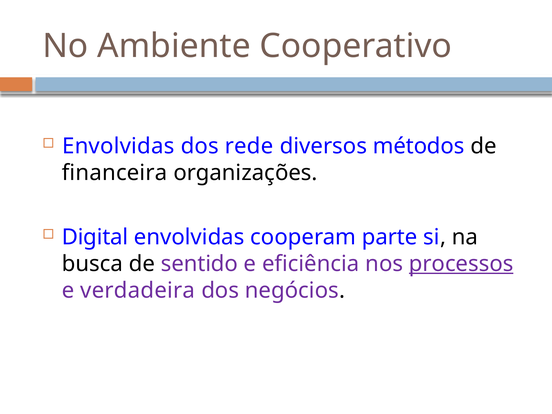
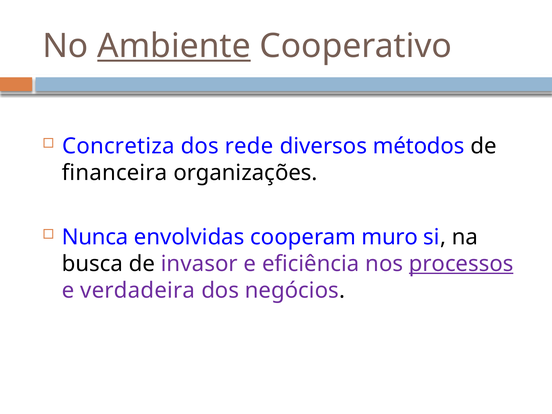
Ambiente underline: none -> present
Envolvidas at (118, 146): Envolvidas -> Concretiza
Digital: Digital -> Nunca
parte: parte -> muro
sentido: sentido -> invasor
